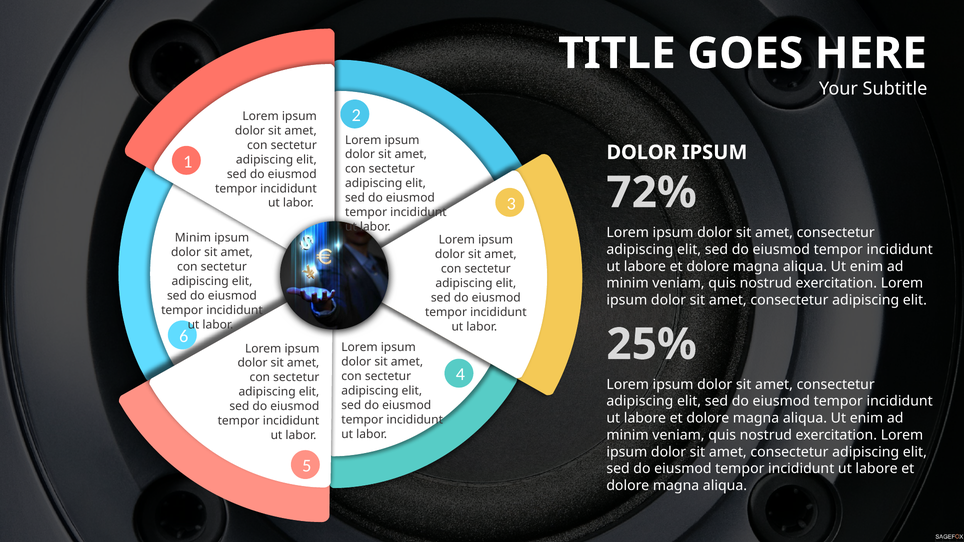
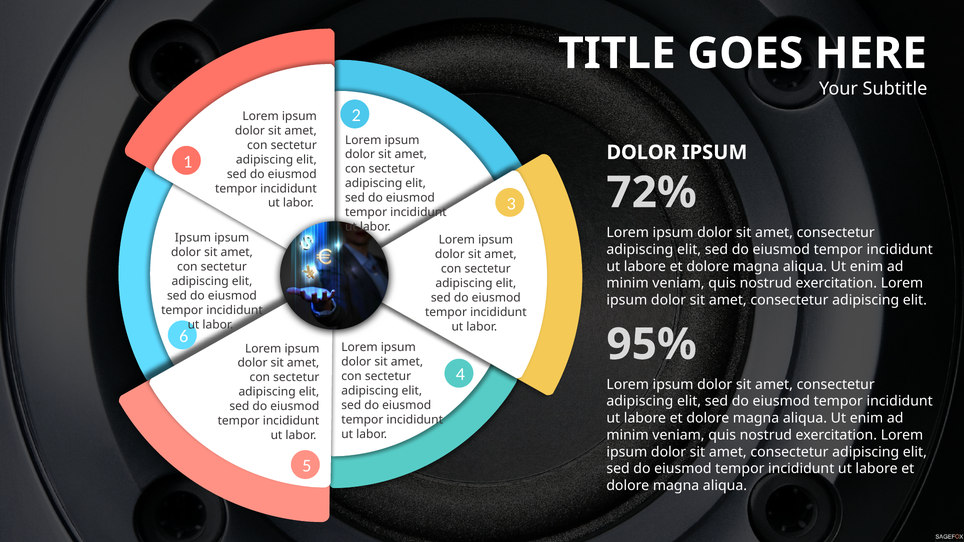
Minim at (193, 238): Minim -> Ipsum
25%: 25% -> 95%
